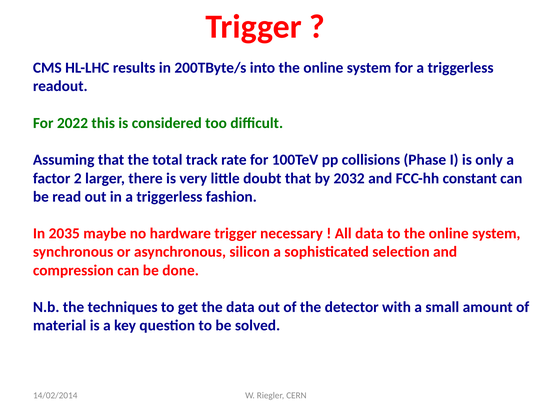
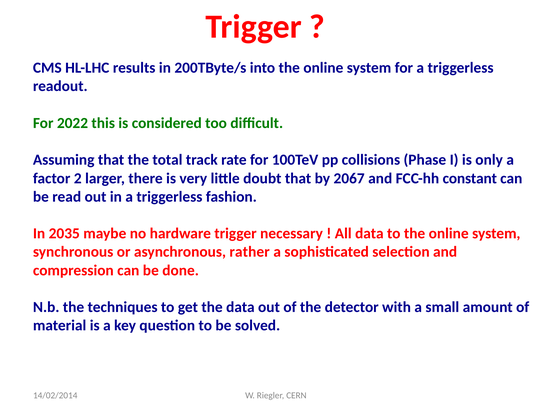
2032: 2032 -> 2067
silicon: silicon -> rather
